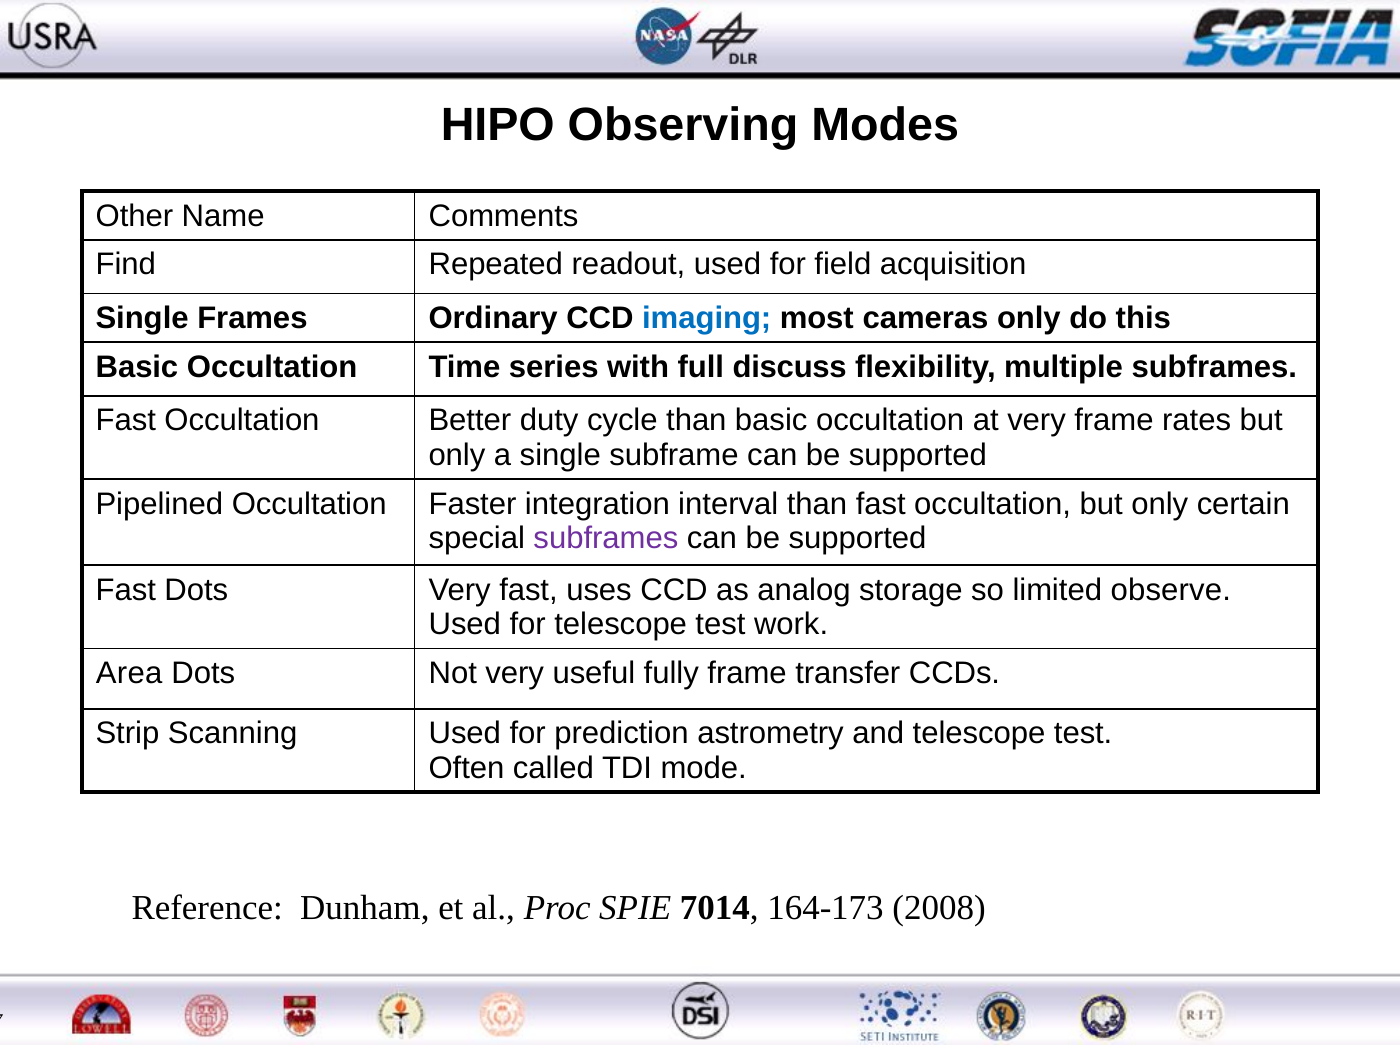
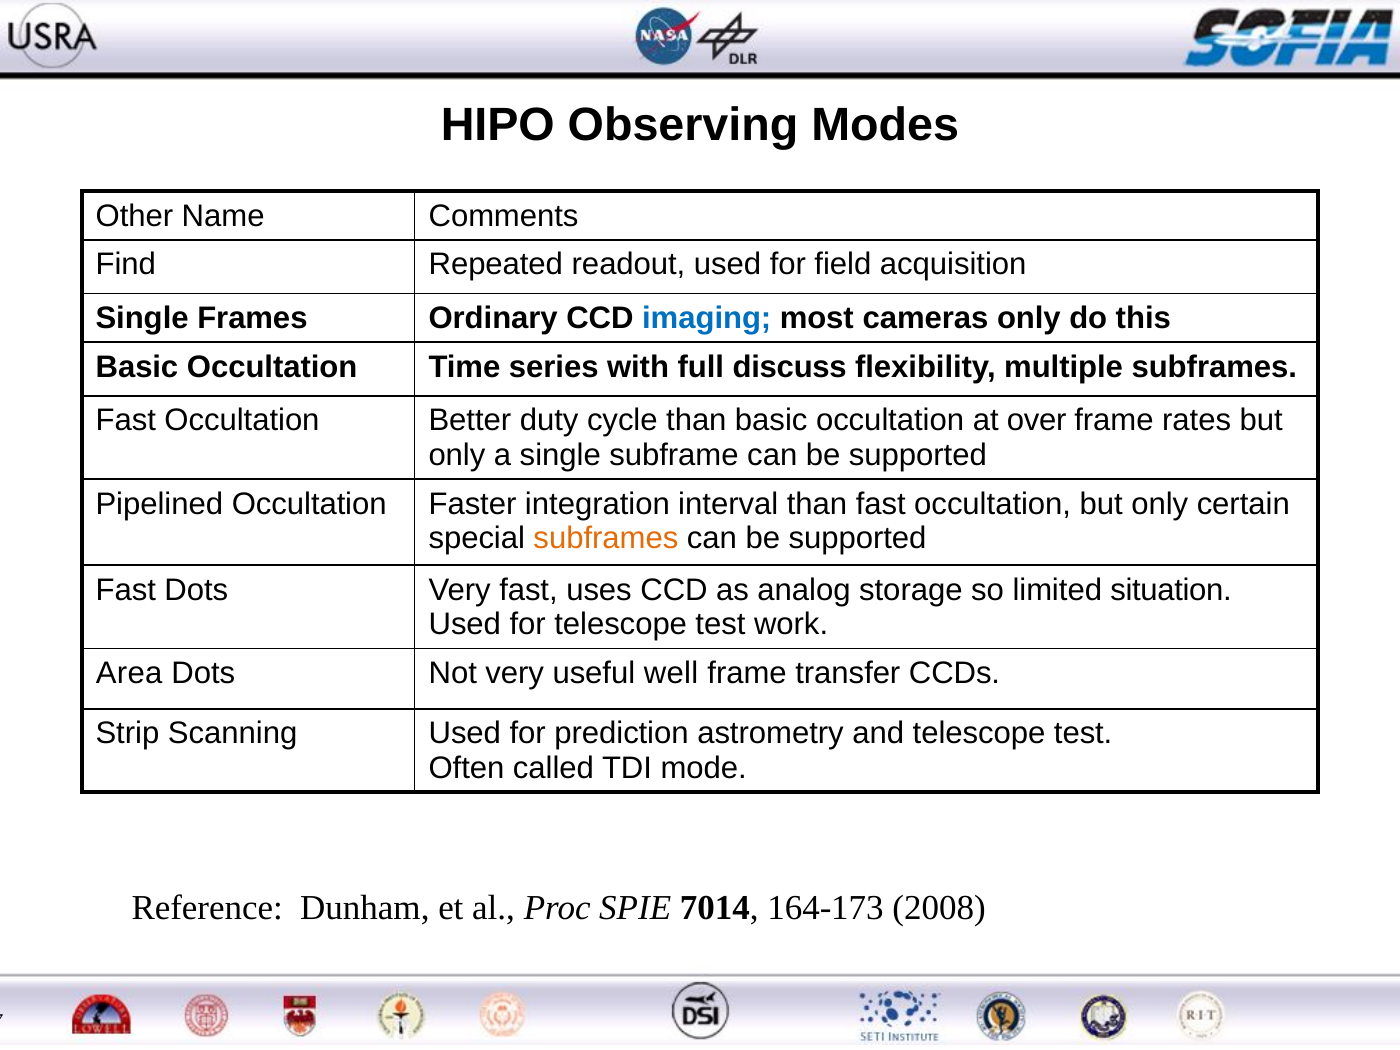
at very: very -> over
subframes at (606, 538) colour: purple -> orange
observe: observe -> situation
fully: fully -> well
